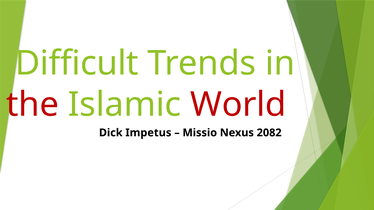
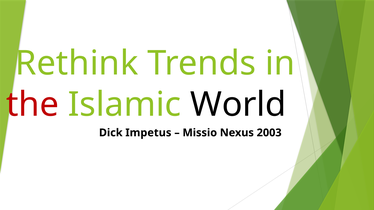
Difficult: Difficult -> Rethink
World colour: red -> black
2082: 2082 -> 2003
